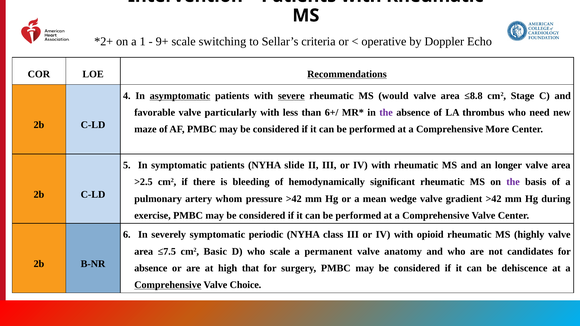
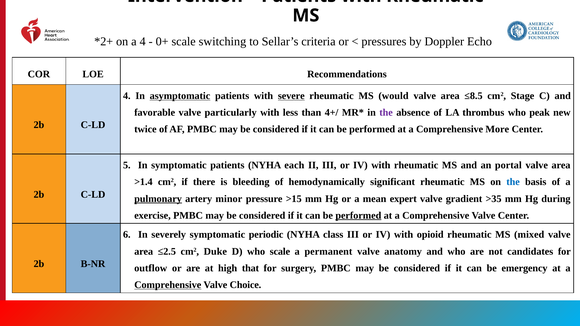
a 1: 1 -> 4
9+: 9+ -> 0+
operative: operative -> pressures
Recommendations underline: present -> none
≤8.8: ≤8.8 -> ≤8.5
6+/: 6+/ -> 4+/
need: need -> peak
maze: maze -> twice
slide: slide -> each
longer: longer -> portal
>2.5: >2.5 -> >1.4
the at (513, 182) colour: purple -> blue
pulmonary underline: none -> present
whom: whom -> minor
pressure >42: >42 -> >15
wedge: wedge -> expert
gradient >42: >42 -> >35
performed at (358, 216) underline: none -> present
highly: highly -> mixed
≤7.5: ≤7.5 -> ≤2.5
Basic: Basic -> Duke
absence at (151, 268): absence -> outflow
dehiscence: dehiscence -> emergency
